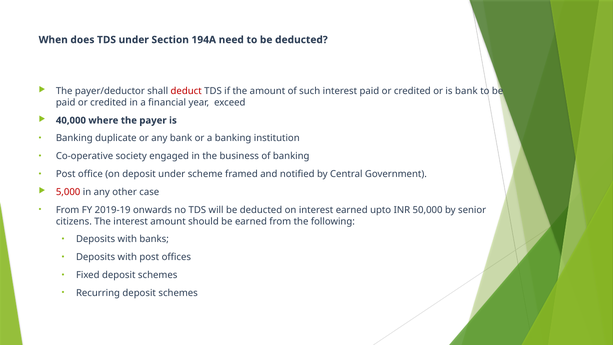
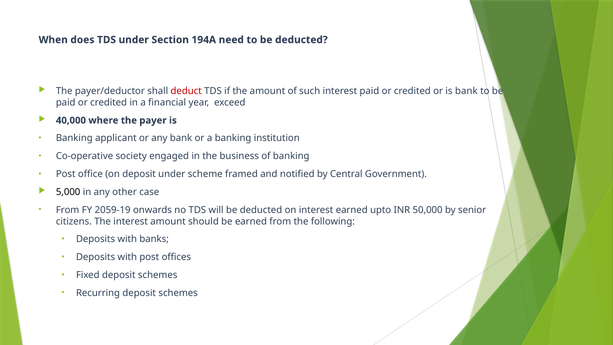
duplicate: duplicate -> applicant
5,000 colour: red -> black
2019-19: 2019-19 -> 2059-19
